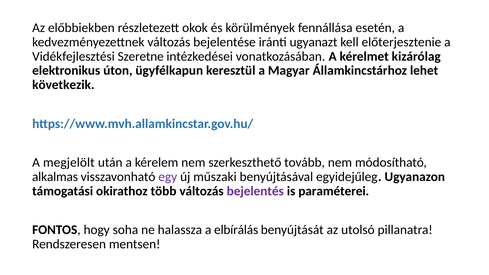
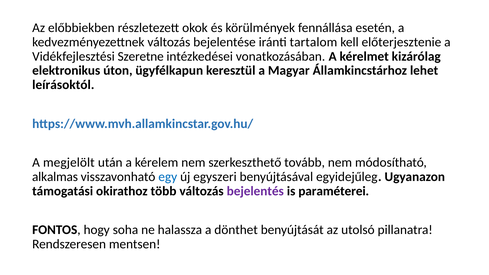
ugyanazt: ugyanazt -> tartalom
következik: következik -> leírásoktól
egy colour: purple -> blue
műszaki: műszaki -> egyszeri
elbírálás: elbírálás -> dönthet
